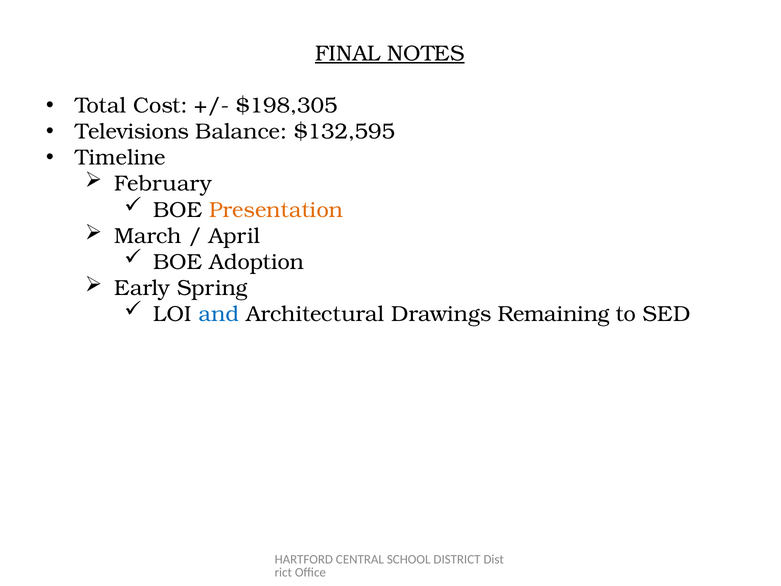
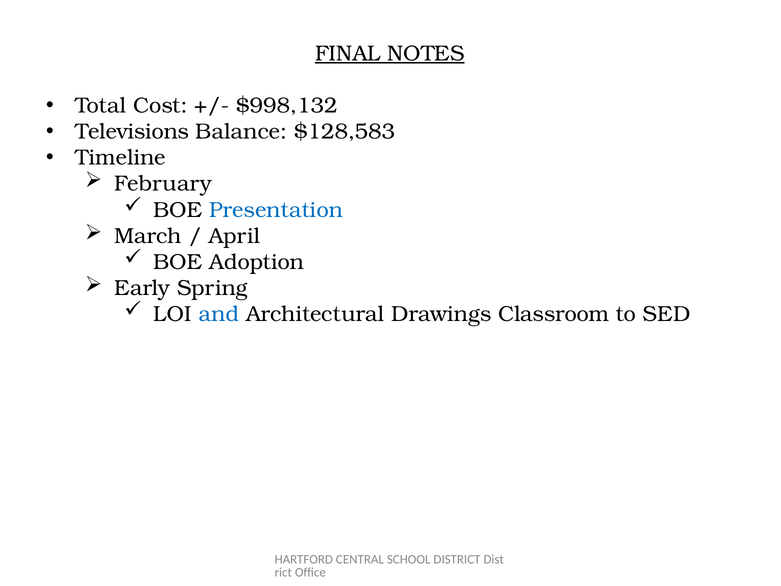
$198,305: $198,305 -> $998,132
$132,595: $132,595 -> $128,583
Presentation colour: orange -> blue
Remaining: Remaining -> Classroom
